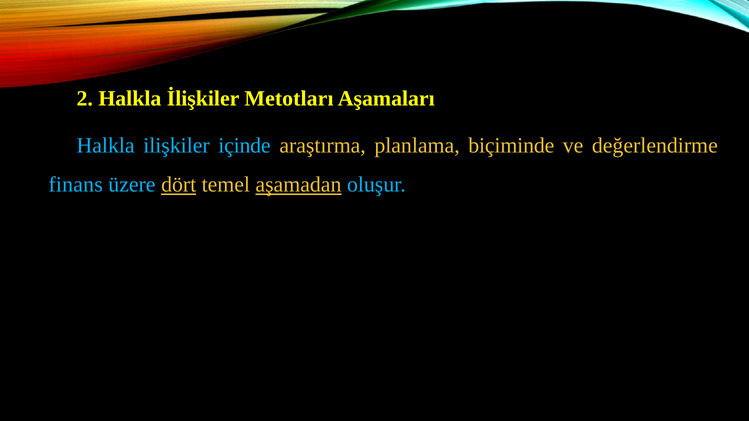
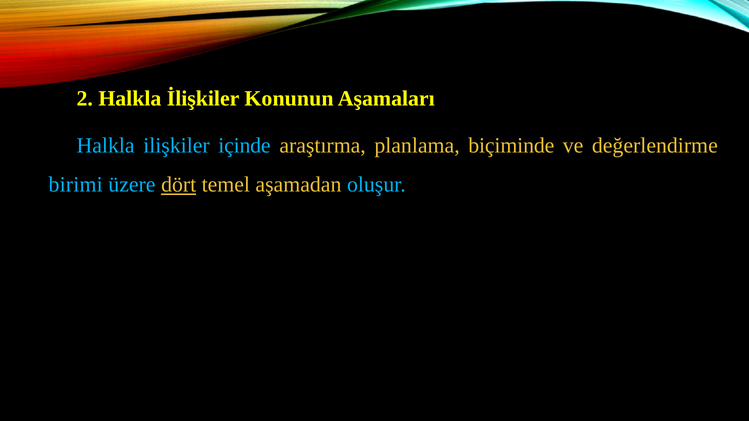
Metotları: Metotları -> Konunun
finans: finans -> birimi
aşamadan underline: present -> none
